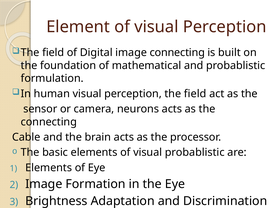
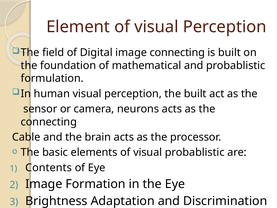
perception the field: field -> built
Elements at (49, 167): Elements -> Contents
